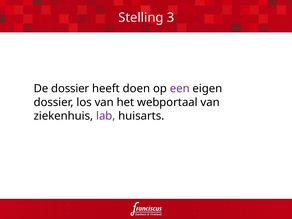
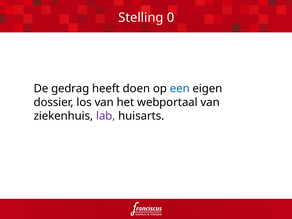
3: 3 -> 0
De dossier: dossier -> gedrag
een colour: purple -> blue
